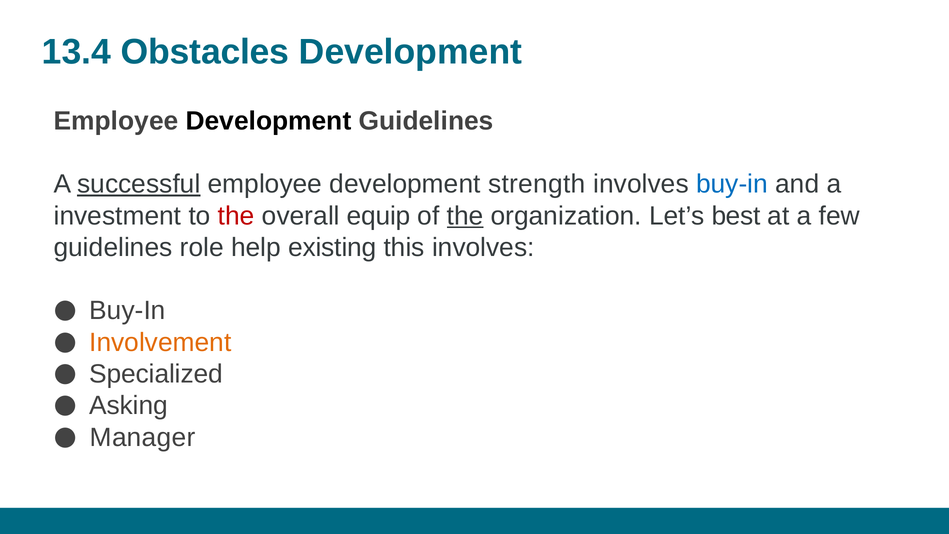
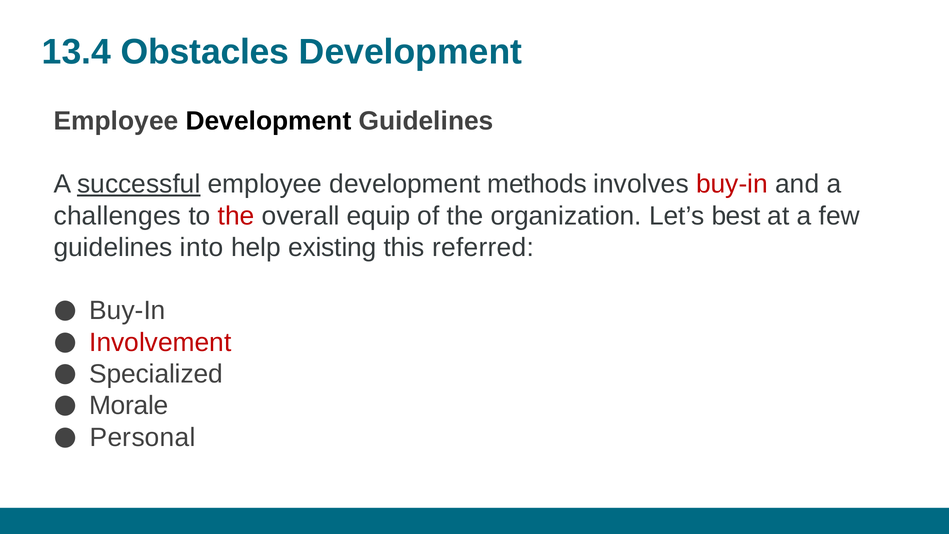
strength: strength -> methods
buy-in at (732, 184) colour: blue -> red
investment: investment -> challenges
the at (465, 216) underline: present -> none
role: role -> into
this involves: involves -> referred
Involvement colour: orange -> red
Asking: Asking -> Morale
Manager: Manager -> Personal
